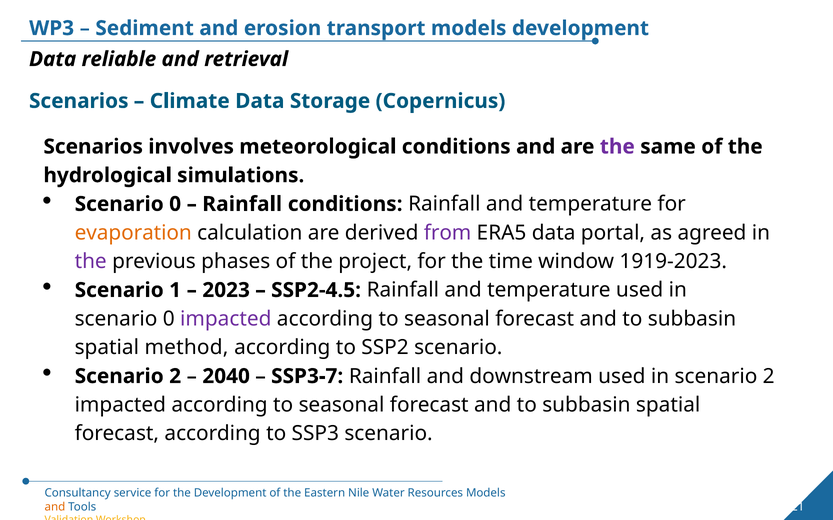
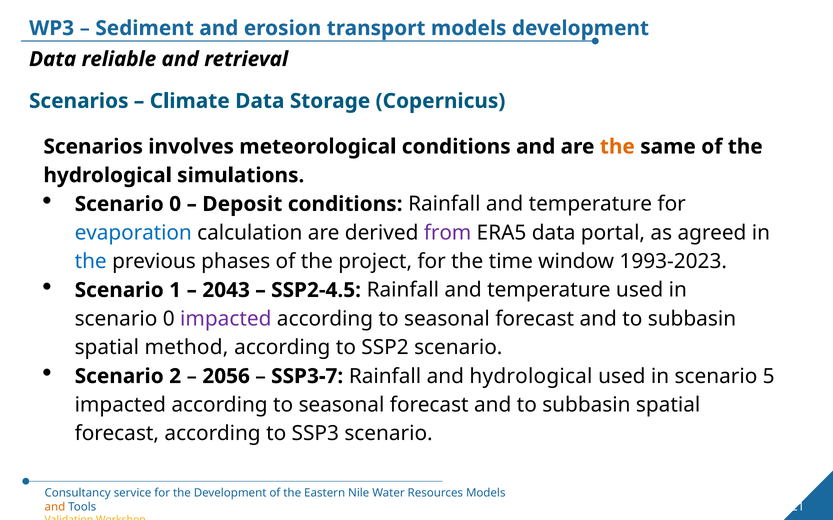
the at (617, 147) colour: purple -> orange
Rainfall at (242, 204): Rainfall -> Deposit
evaporation colour: orange -> blue
the at (91, 262) colour: purple -> blue
1919-2023: 1919-2023 -> 1993-2023
2023: 2023 -> 2043
2040: 2040 -> 2056
and downstream: downstream -> hydrological
in scenario 2: 2 -> 5
